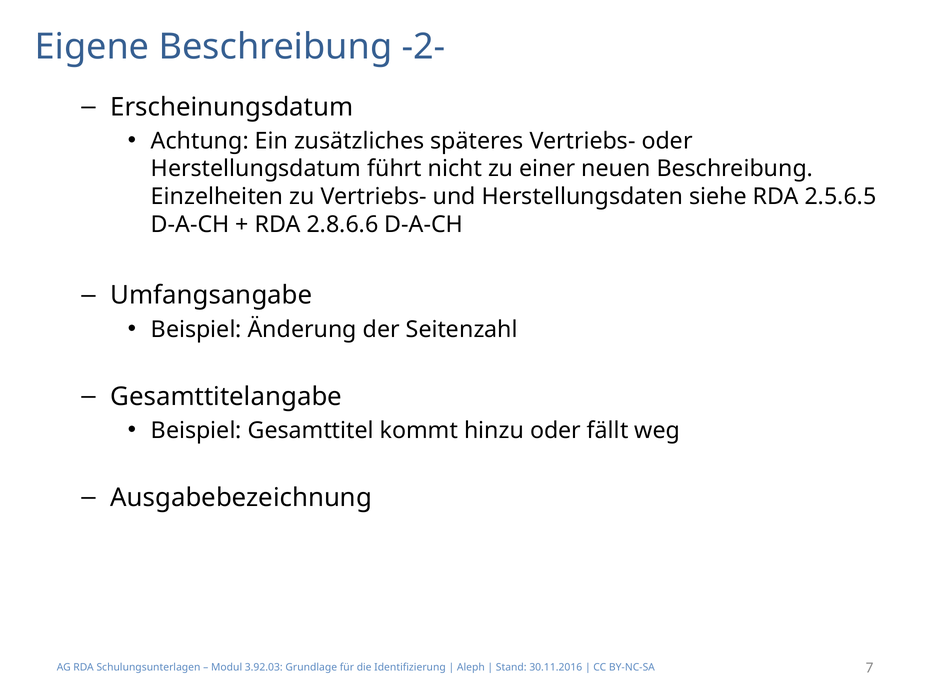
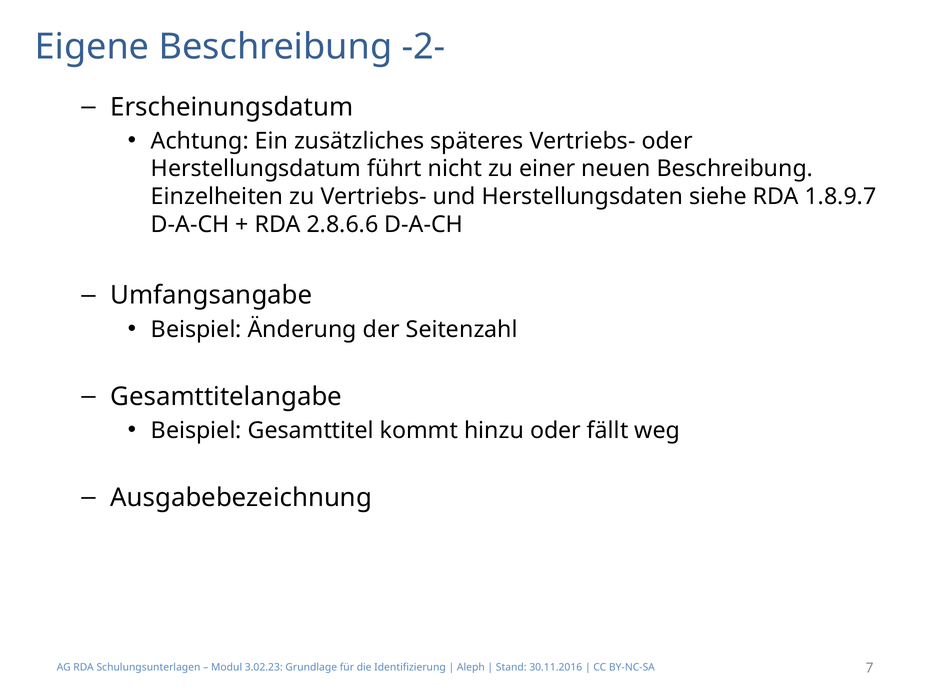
2.5.6.5: 2.5.6.5 -> 1.8.9.7
3.92.03: 3.92.03 -> 3.02.23
